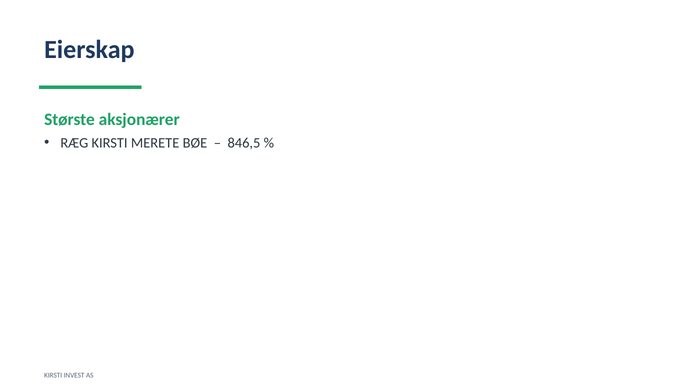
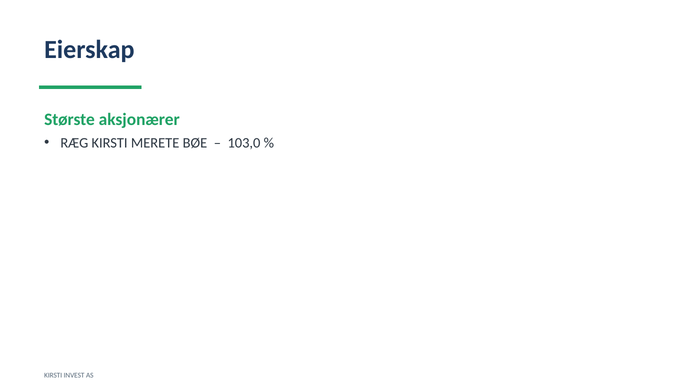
846,5: 846,5 -> 103,0
